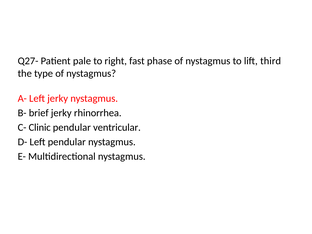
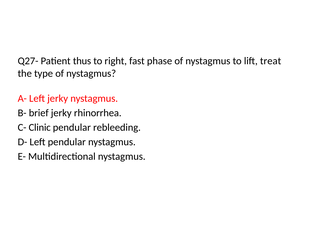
pale: pale -> thus
third: third -> treat
ventricular: ventricular -> rebleeding
